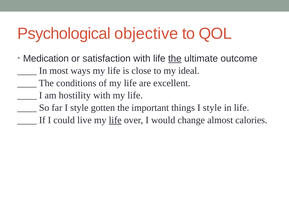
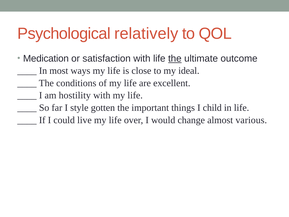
objective: objective -> relatively
things I style: style -> child
life at (115, 120) underline: present -> none
calories: calories -> various
